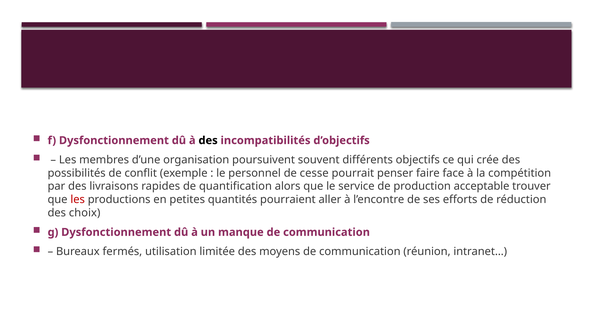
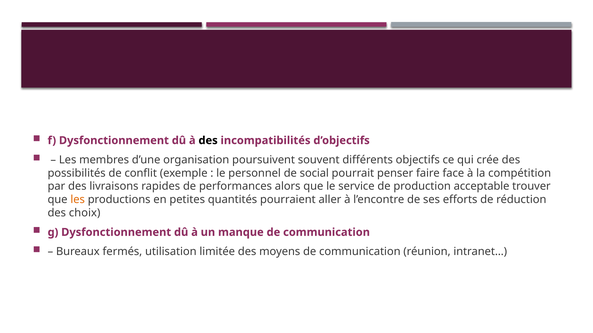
cesse: cesse -> social
quantification: quantification -> performances
les at (78, 200) colour: red -> orange
